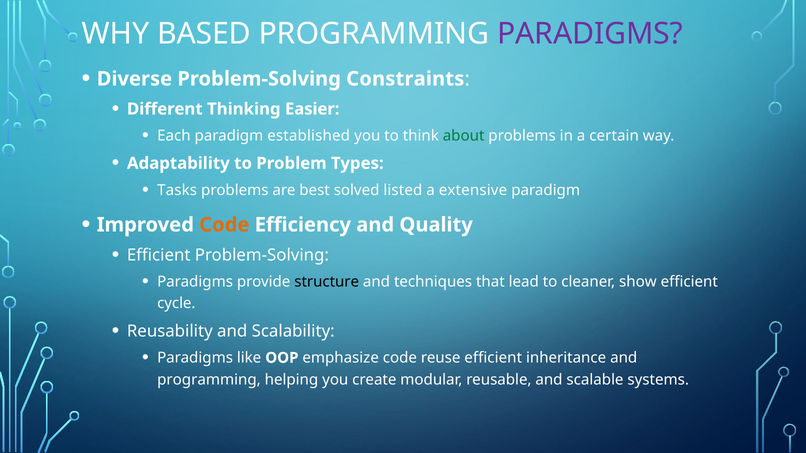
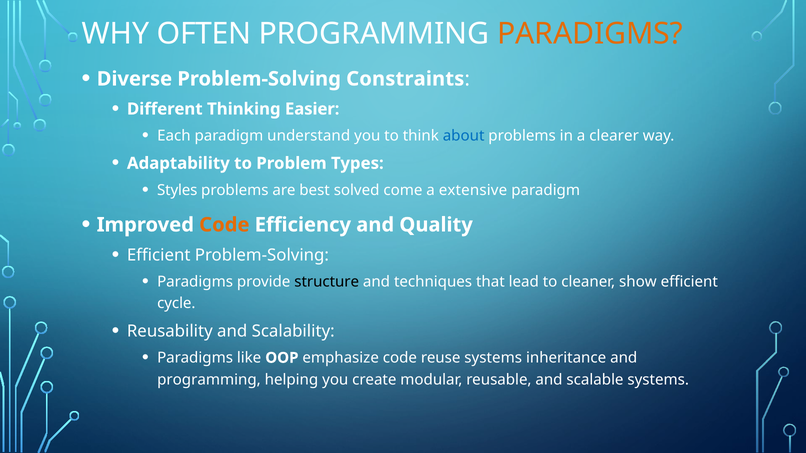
BASED: BASED -> OFTEN
PARADIGMS at (590, 34) colour: purple -> orange
established: established -> understand
about colour: green -> blue
certain: certain -> clearer
Tasks: Tasks -> Styles
listed: listed -> come
reuse efficient: efficient -> systems
